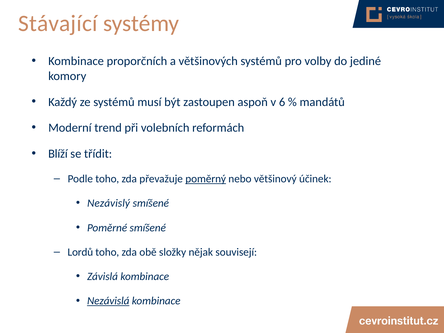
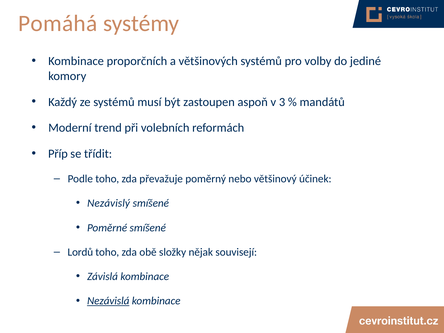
Stávající: Stávající -> Pomáhá
6: 6 -> 3
Blíží: Blíží -> Příp
poměrný underline: present -> none
